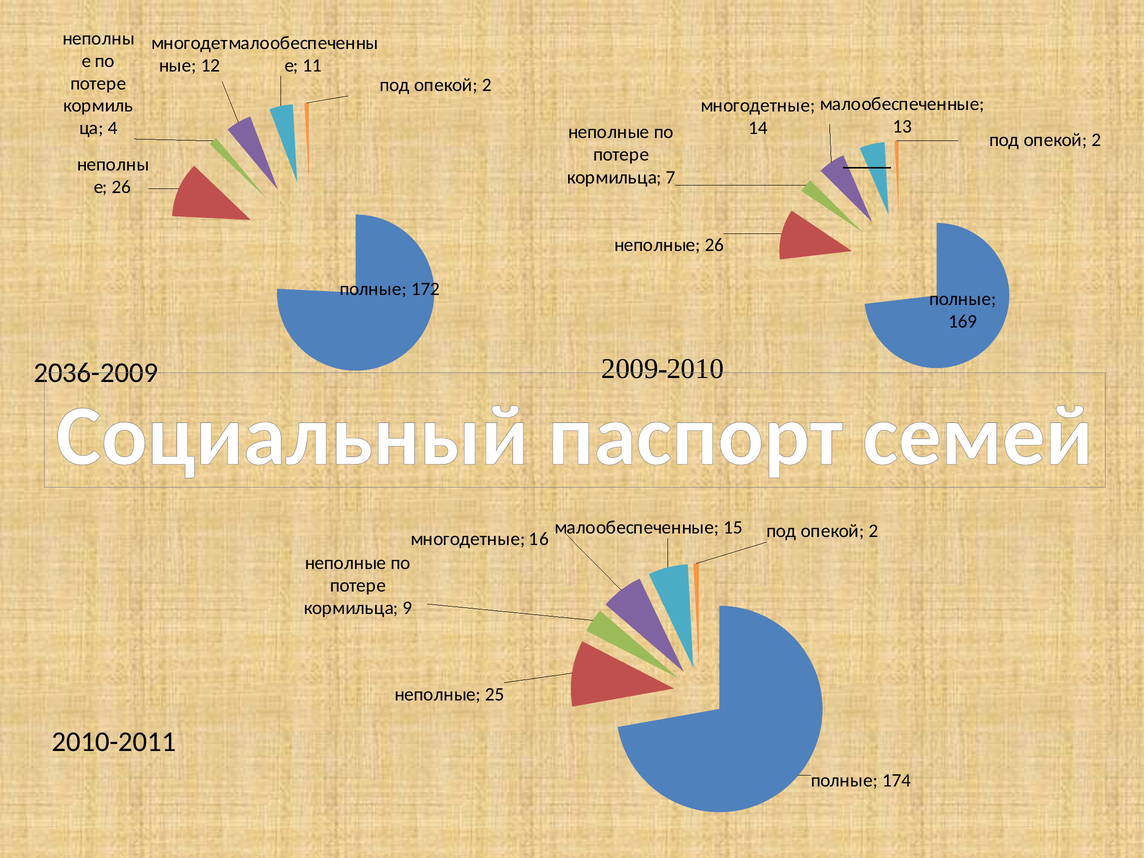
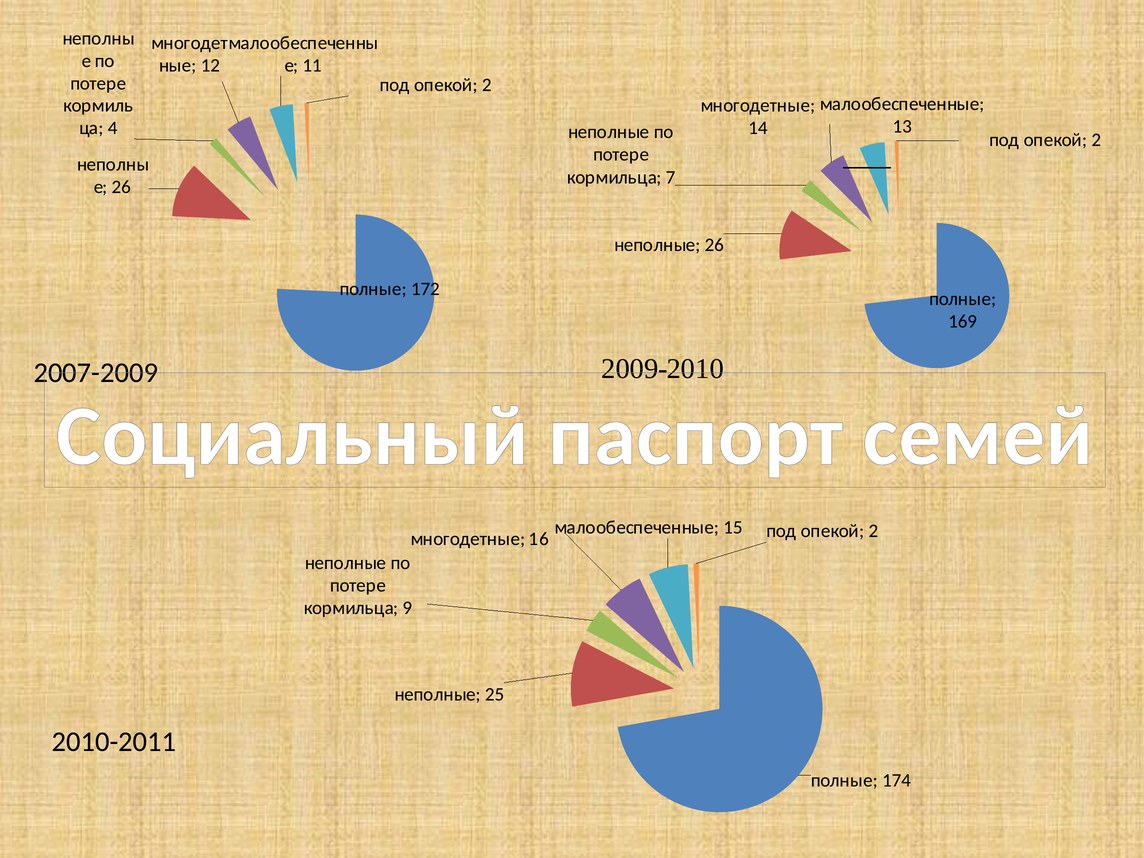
2036-2009: 2036-2009 -> 2007-2009
